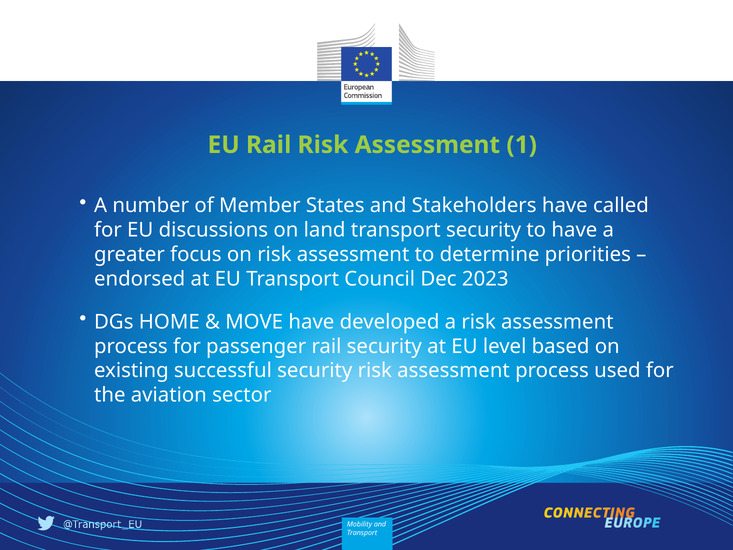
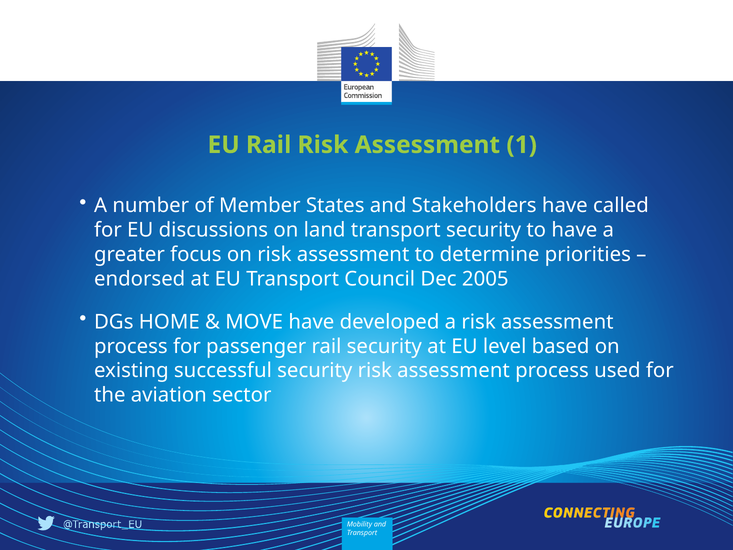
2023: 2023 -> 2005
